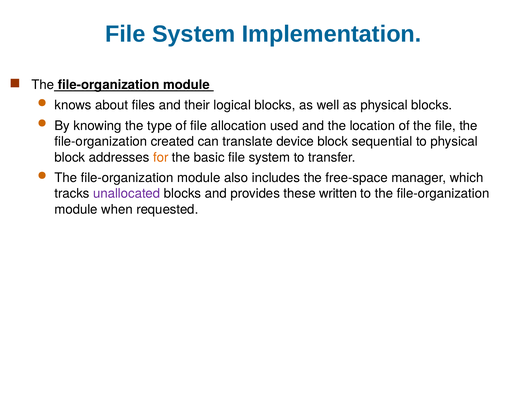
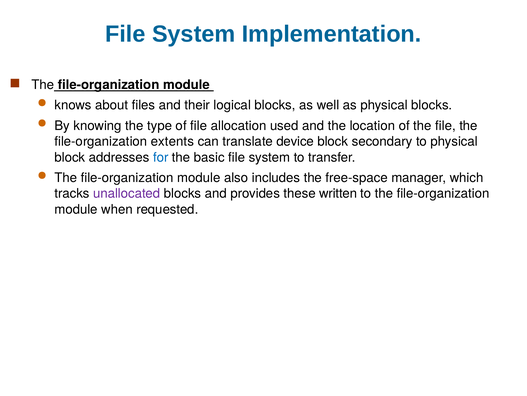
created: created -> extents
sequential: sequential -> secondary
for colour: orange -> blue
